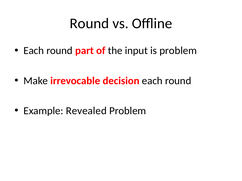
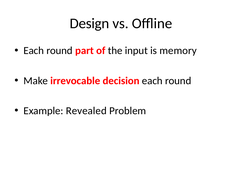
Round at (89, 23): Round -> Design
is problem: problem -> memory
